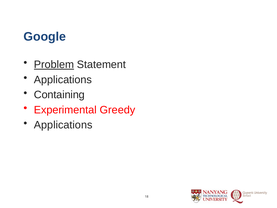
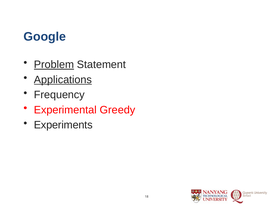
Applications at (63, 80) underline: none -> present
Containing: Containing -> Frequency
Applications at (63, 125): Applications -> Experiments
